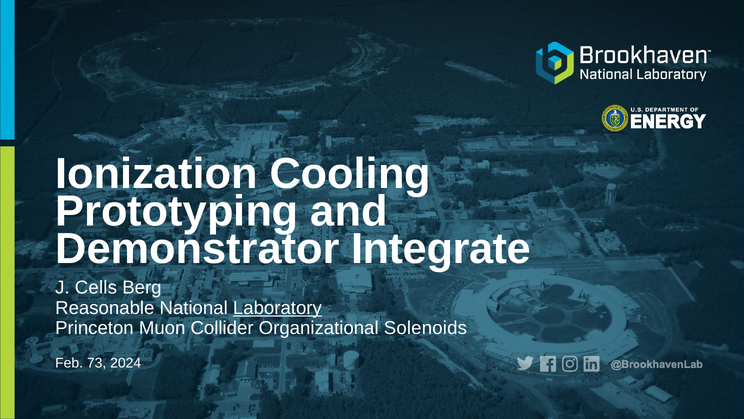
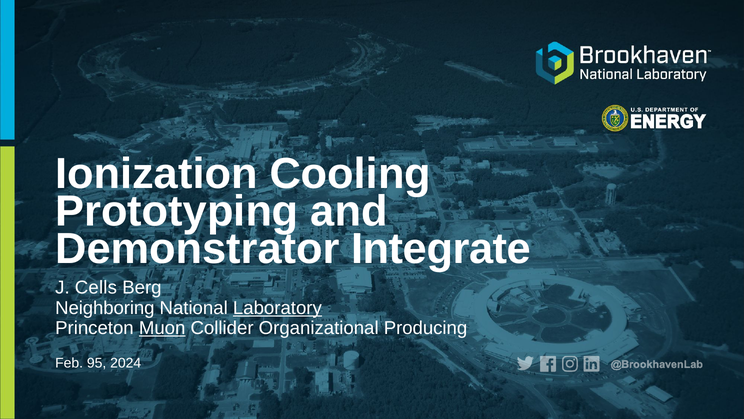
Reasonable: Reasonable -> Neighboring
Muon underline: none -> present
Solenoids: Solenoids -> Producing
73: 73 -> 95
